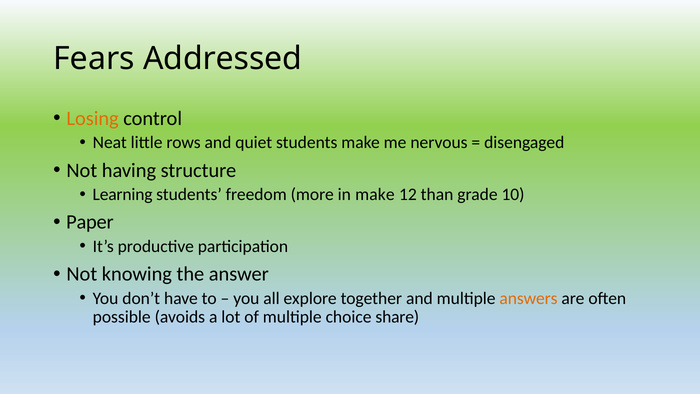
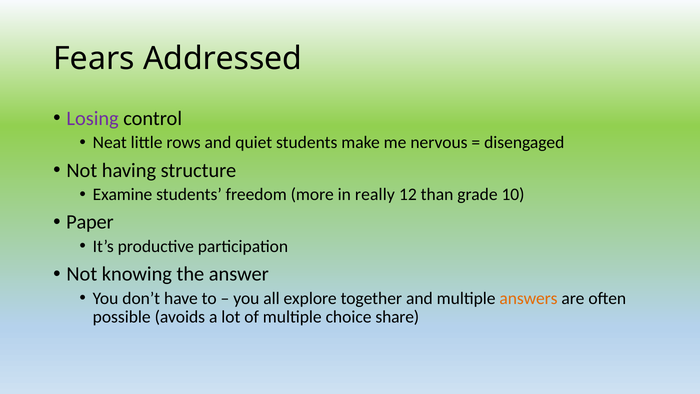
Losing colour: orange -> purple
Learning: Learning -> Examine
in make: make -> really
